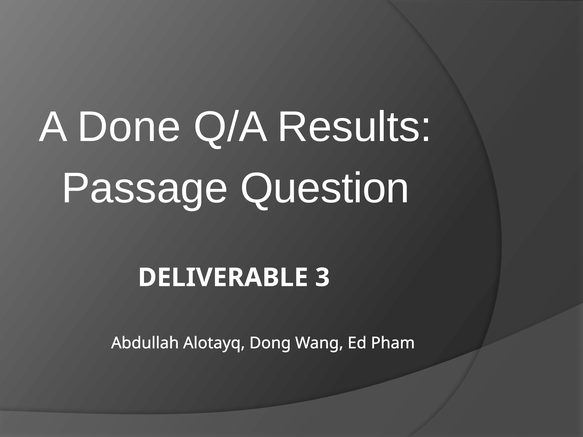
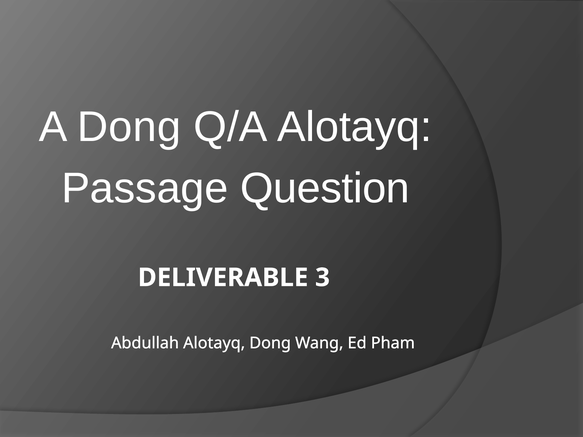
A Done: Done -> Dong
Q/A Results: Results -> Alotayq
